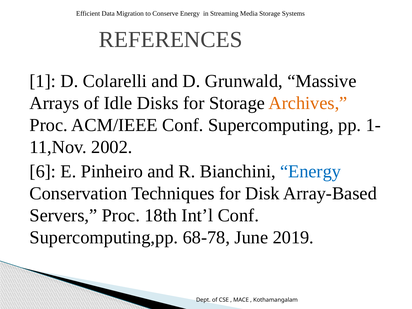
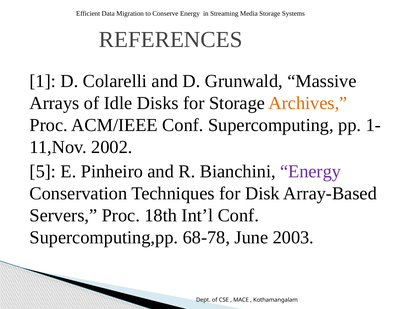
6: 6 -> 5
Energy at (311, 171) colour: blue -> purple
2019: 2019 -> 2003
